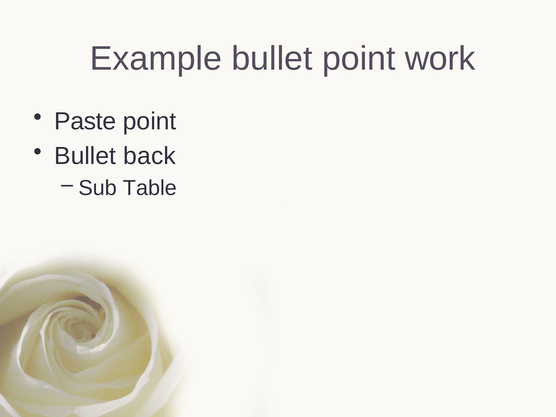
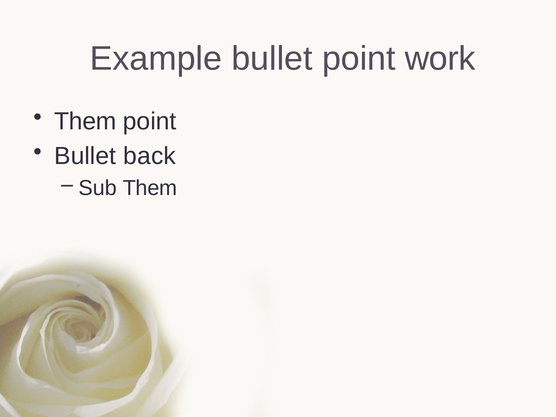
Paste at (85, 121): Paste -> Them
Sub Table: Table -> Them
